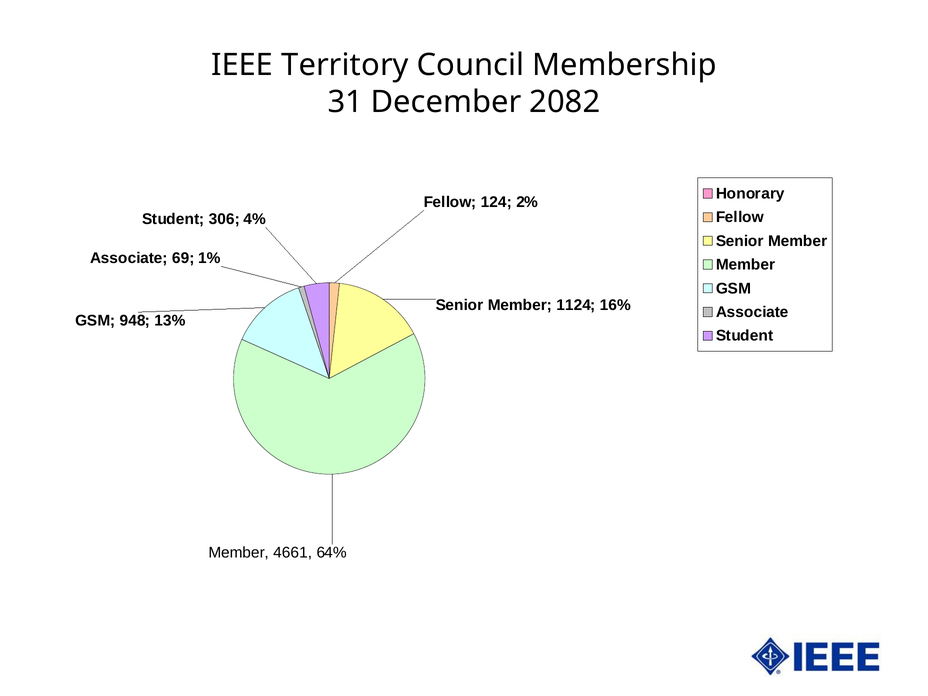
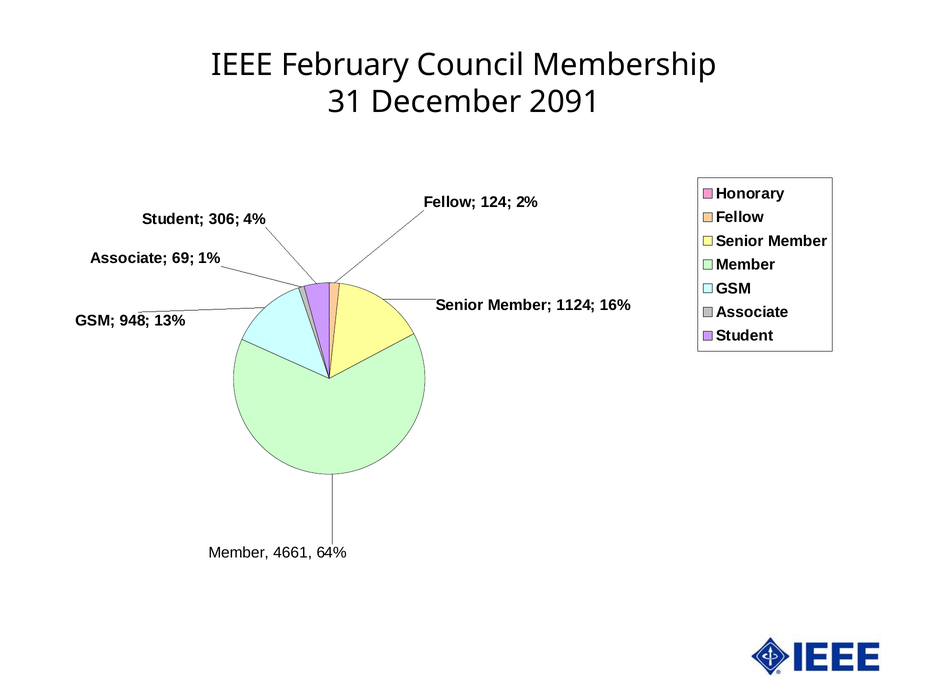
Territory: Territory -> February
2082: 2082 -> 2091
